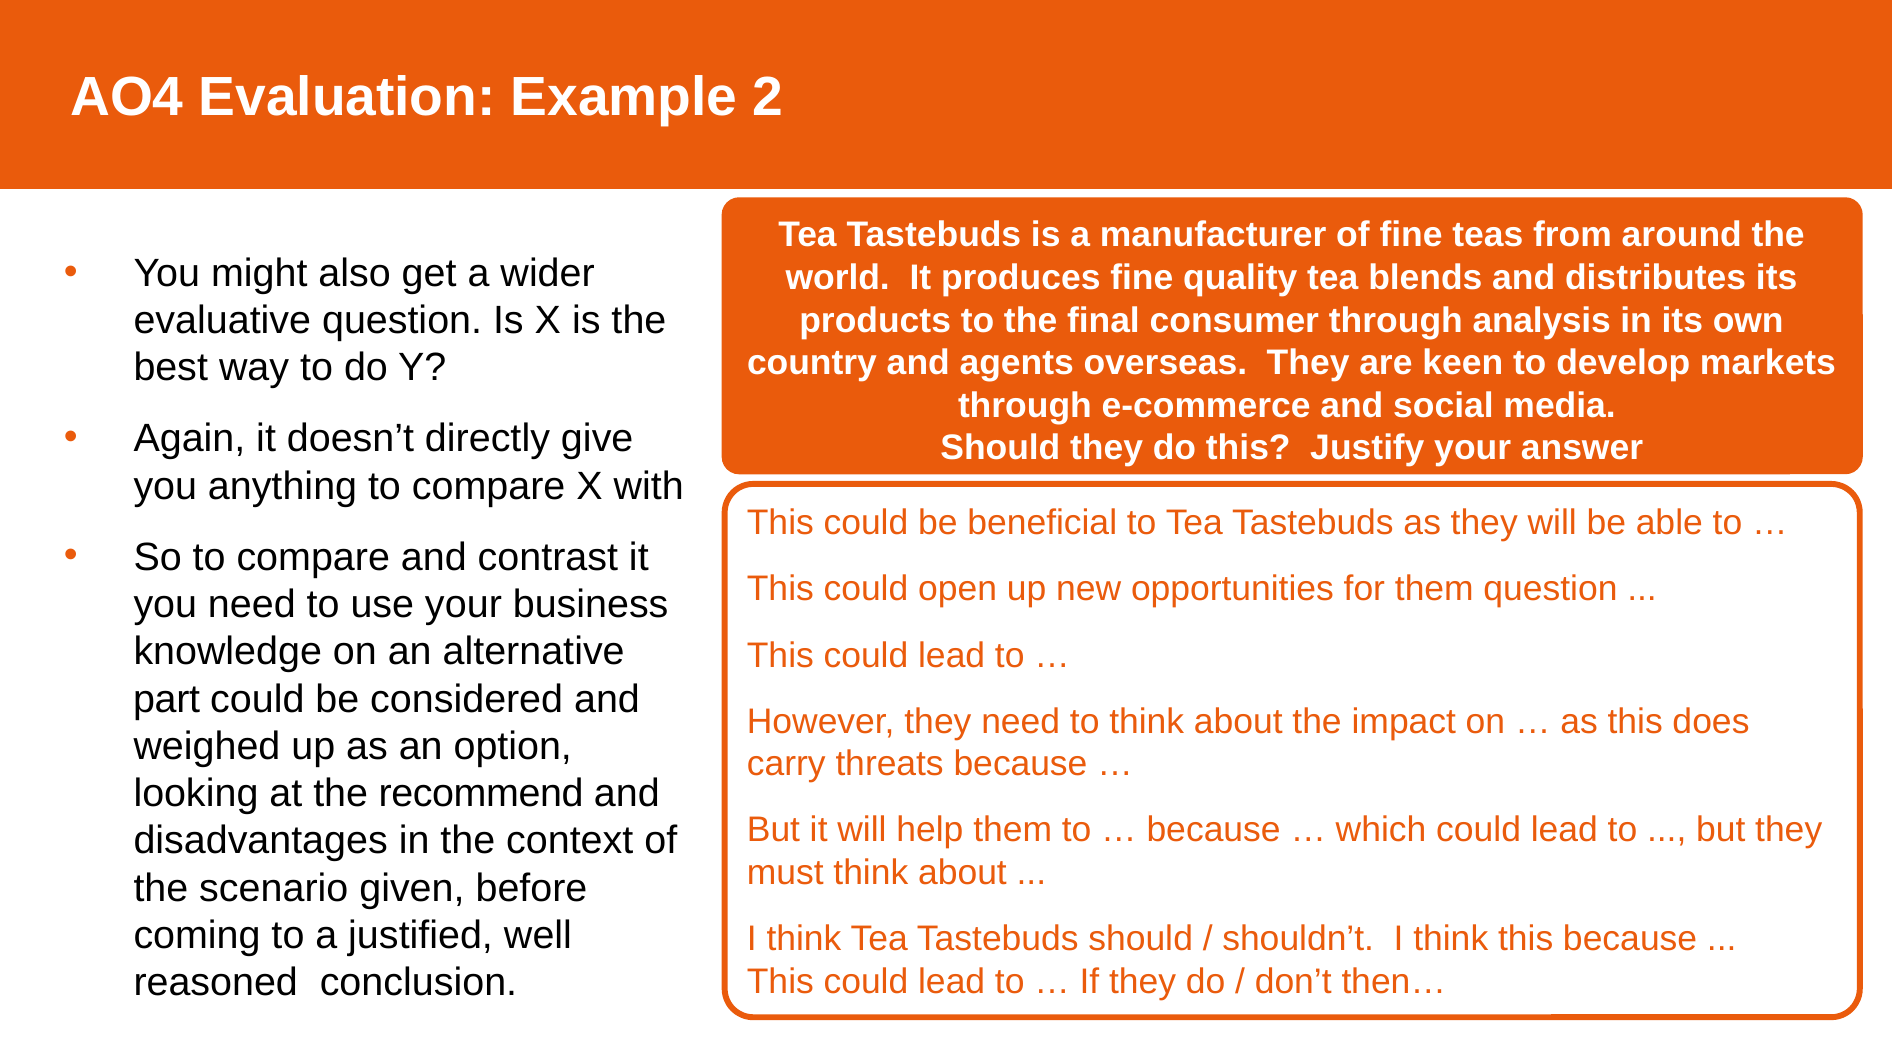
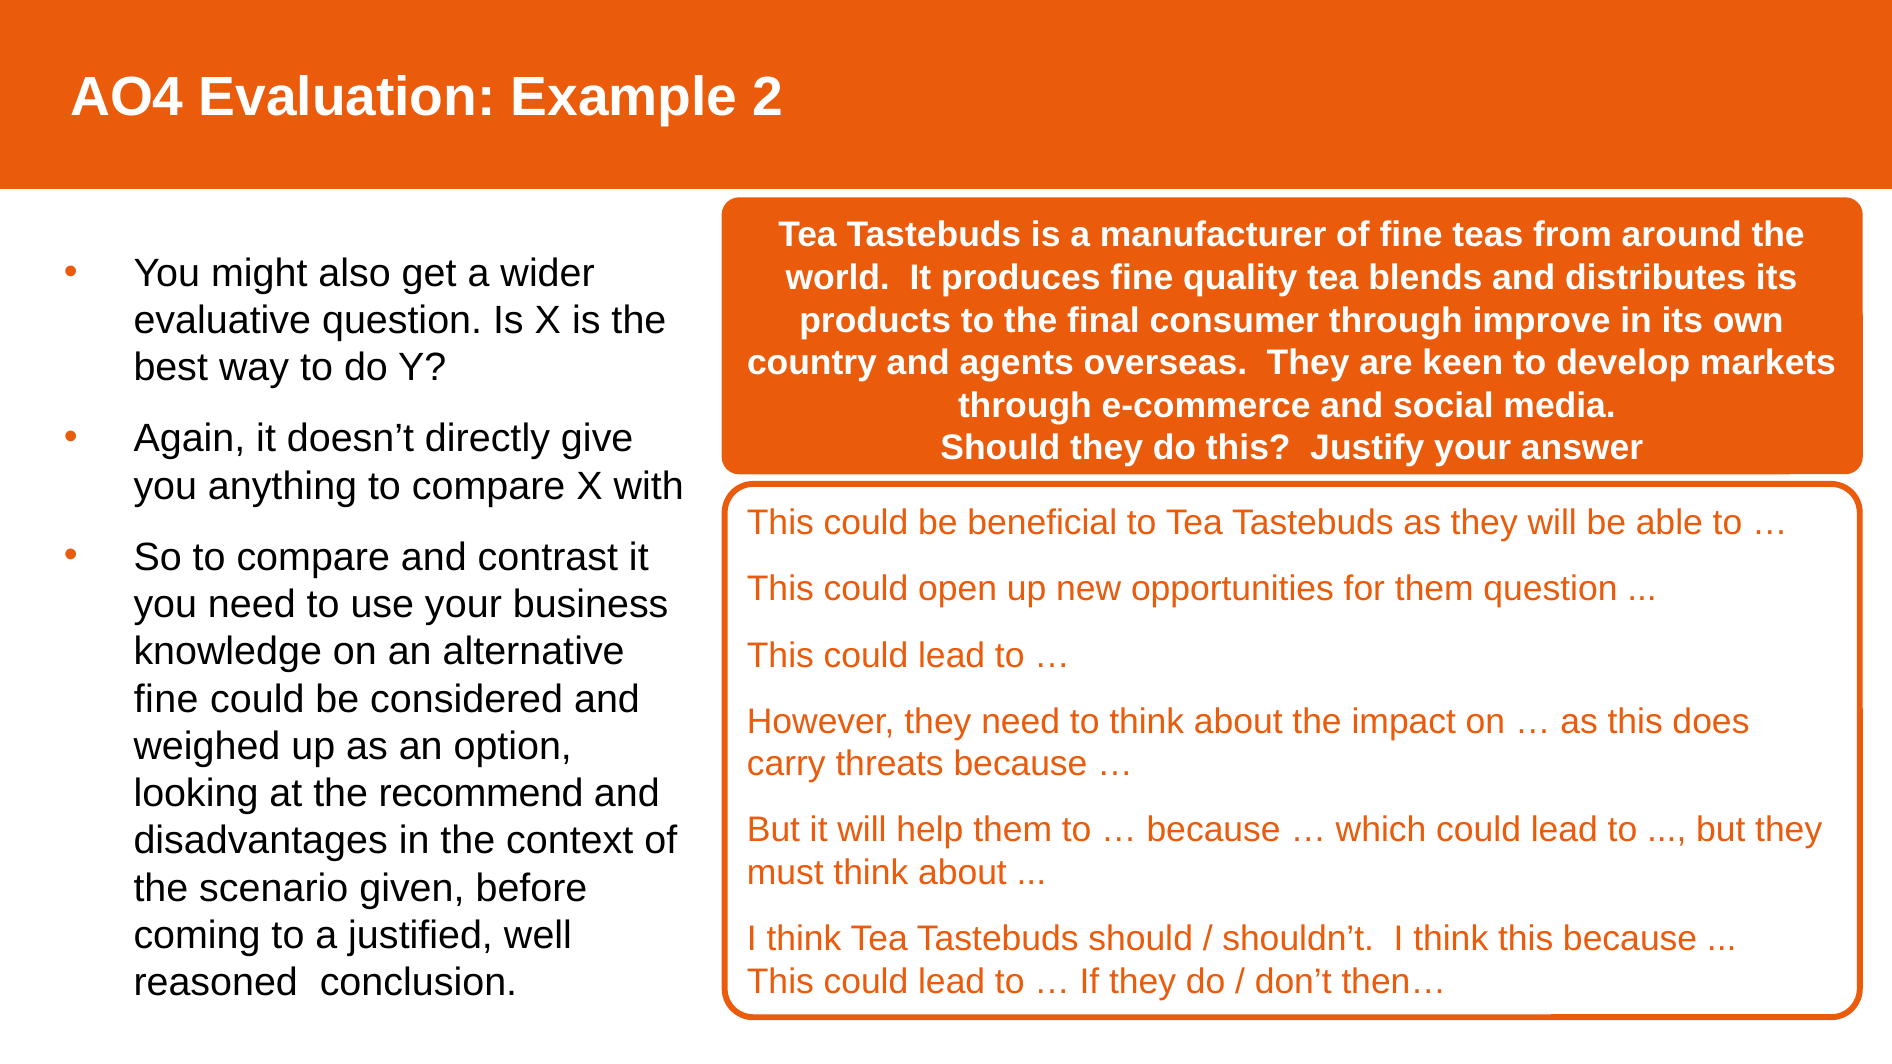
analysis: analysis -> improve
part at (167, 699): part -> fine
